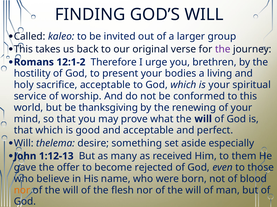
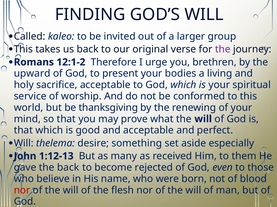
hostility: hostility -> upward
the offer: offer -> back
nor at (22, 191) colour: orange -> red
